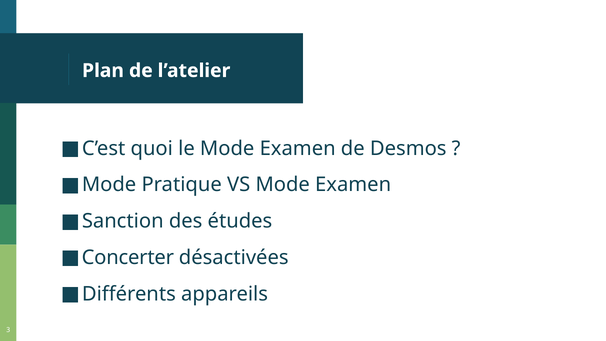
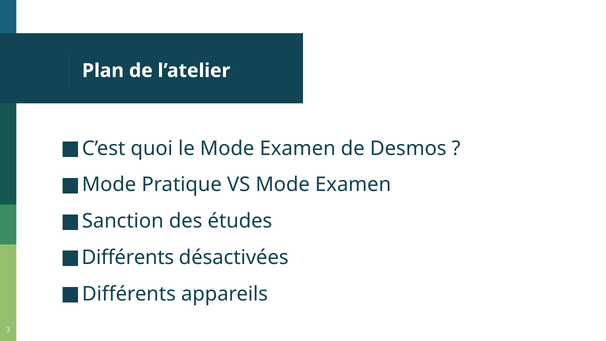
Concerter at (128, 257): Concerter -> Différents
